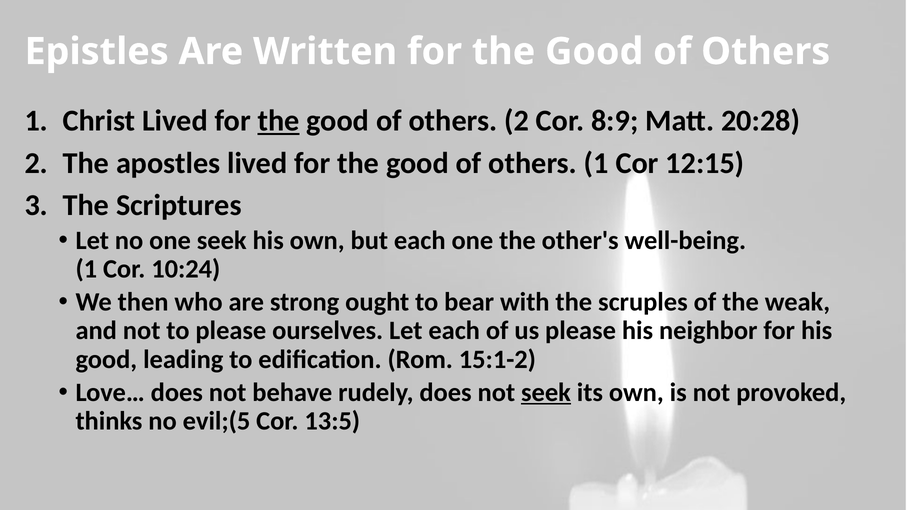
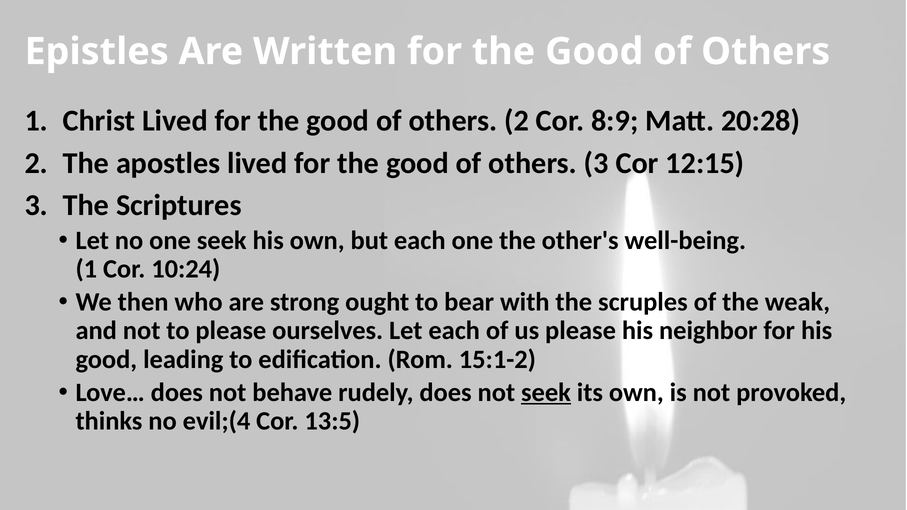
the at (279, 121) underline: present -> none
1 at (596, 163): 1 -> 3
evil;(5: evil;(5 -> evil;(4
